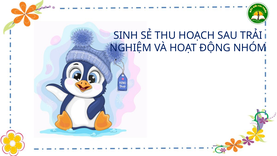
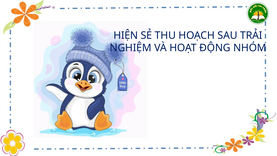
SINH: SINH -> HIỆN
